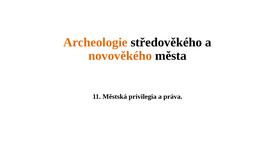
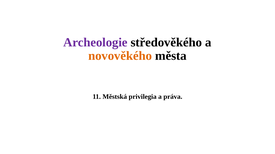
Archeologie colour: orange -> purple
